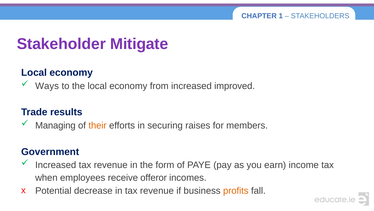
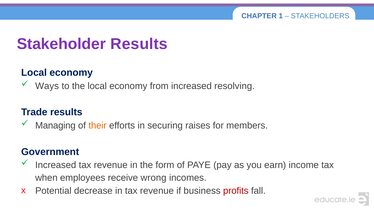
Stakeholder Mitigate: Mitigate -> Results
improved: improved -> resolving
offeror: offeror -> wrong
profits colour: orange -> red
